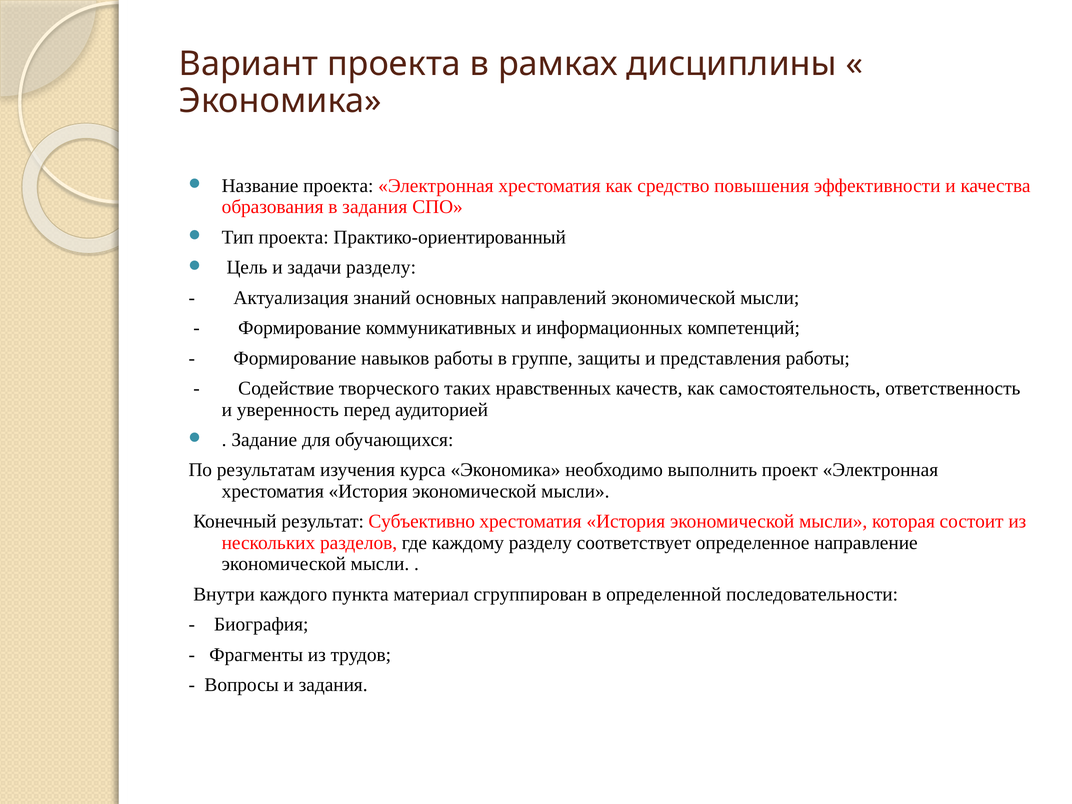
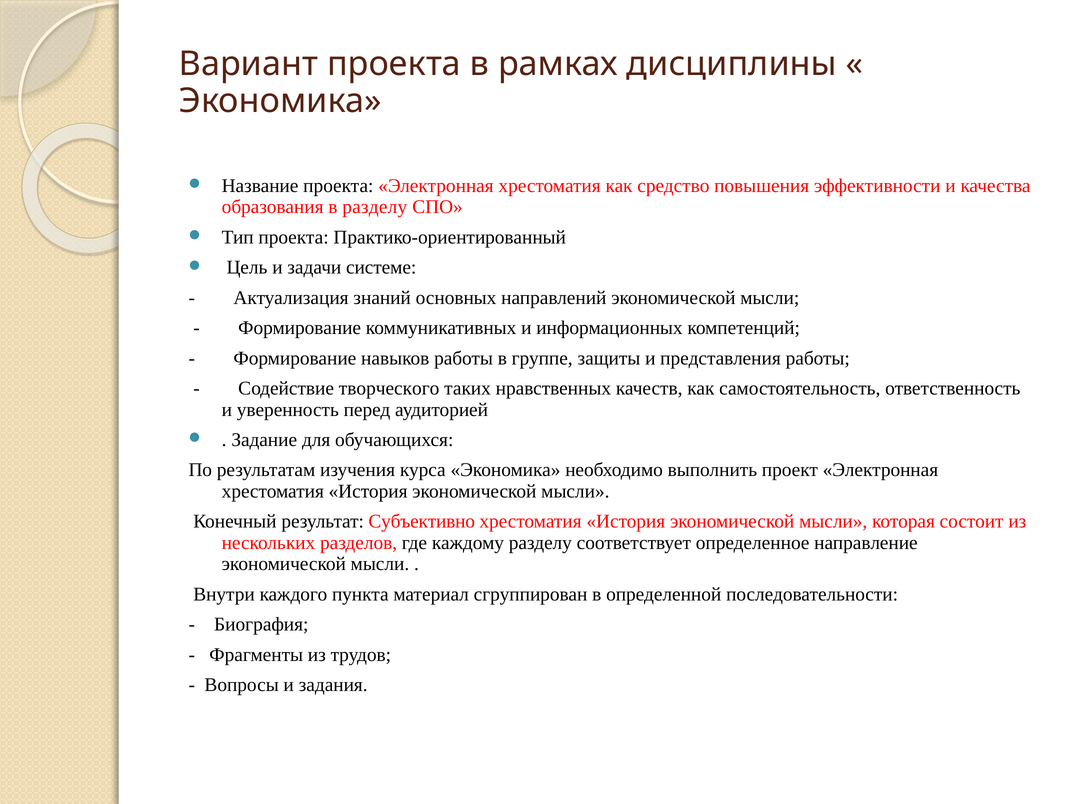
в задания: задания -> разделу
задачи разделу: разделу -> системе
